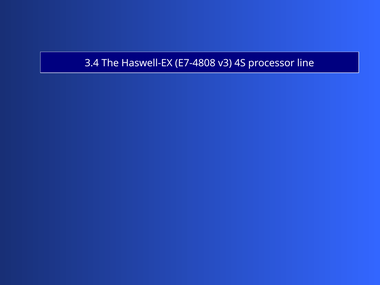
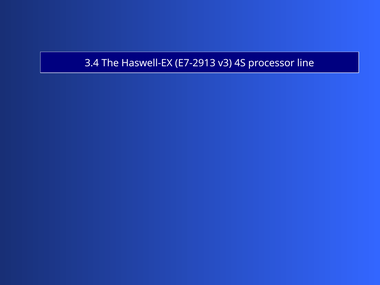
E7-4808: E7-4808 -> E7-2913
